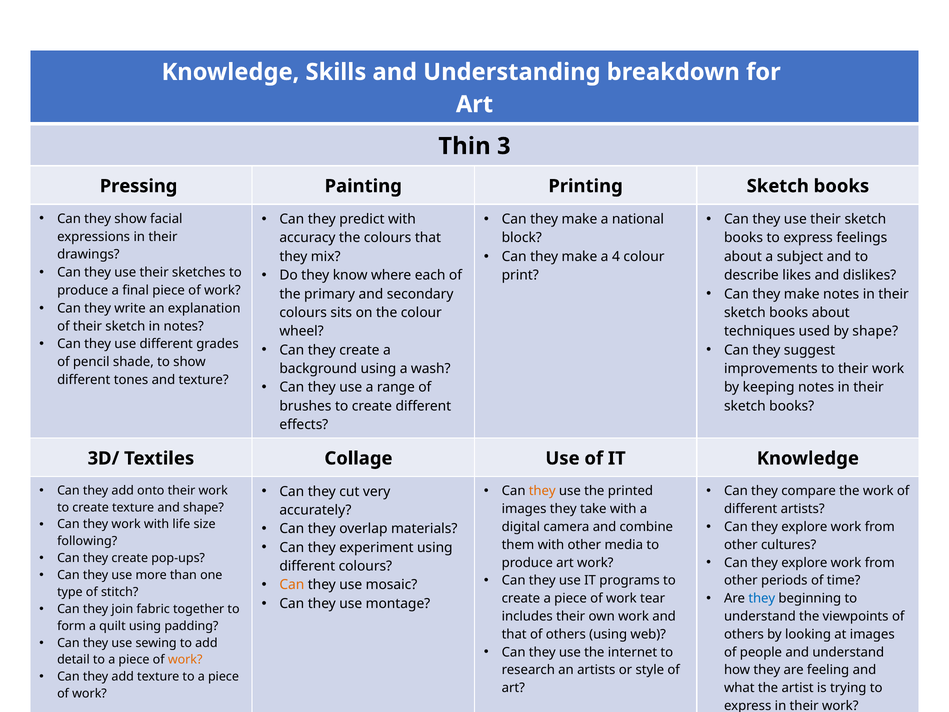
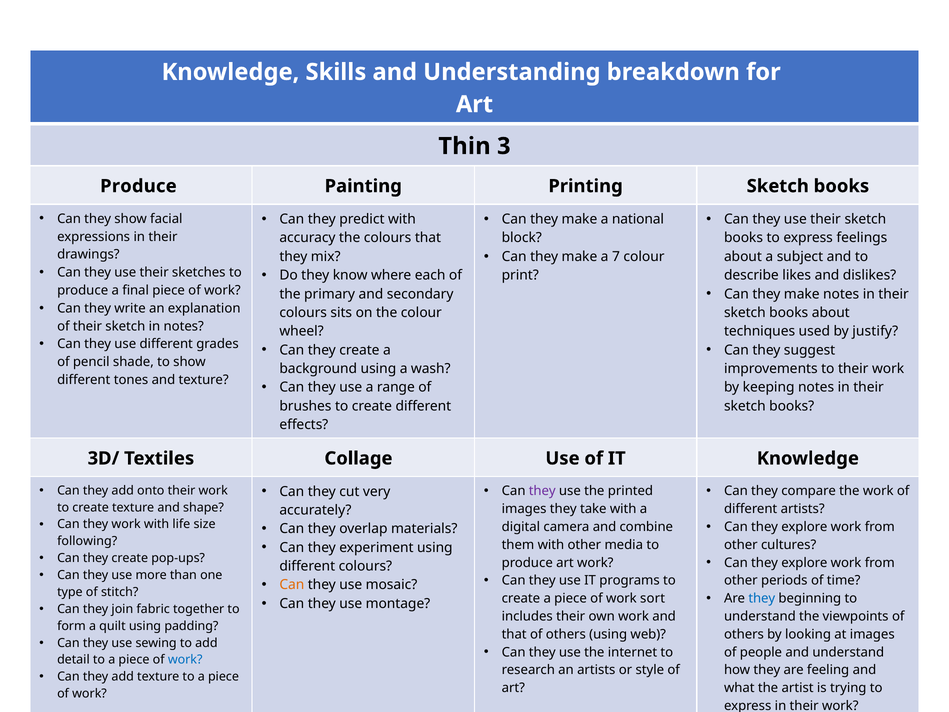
Pressing at (139, 186): Pressing -> Produce
4: 4 -> 7
by shape: shape -> justify
they at (542, 491) colour: orange -> purple
tear: tear -> sort
work at (185, 660) colour: orange -> blue
